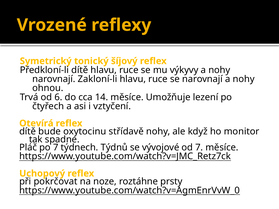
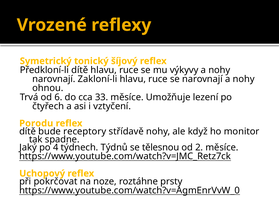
14: 14 -> 33
Otevírá: Otevírá -> Porodu
oxytocinu: oxytocinu -> receptory
Pláč: Pláč -> Jaký
po 7: 7 -> 4
vývojové: vývojové -> tělesnou
od 7: 7 -> 2
